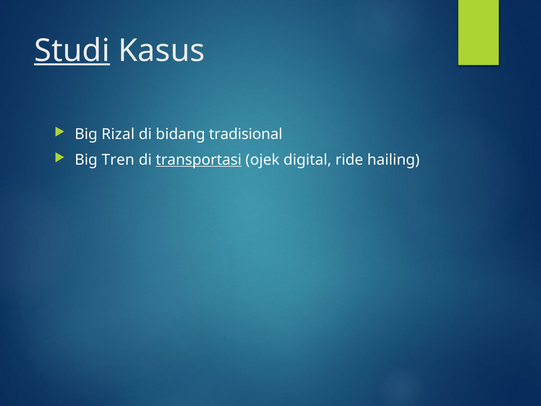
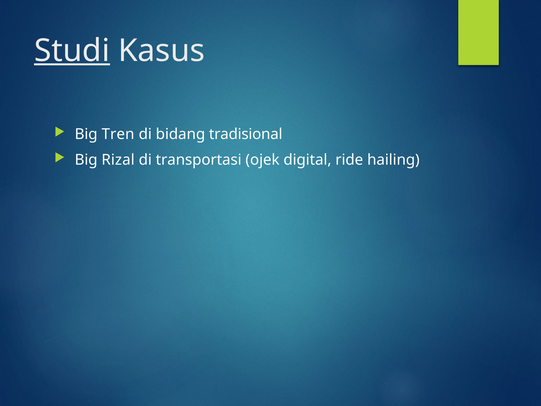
Rizal: Rizal -> Tren
Tren: Tren -> Rizal
transportasi underline: present -> none
